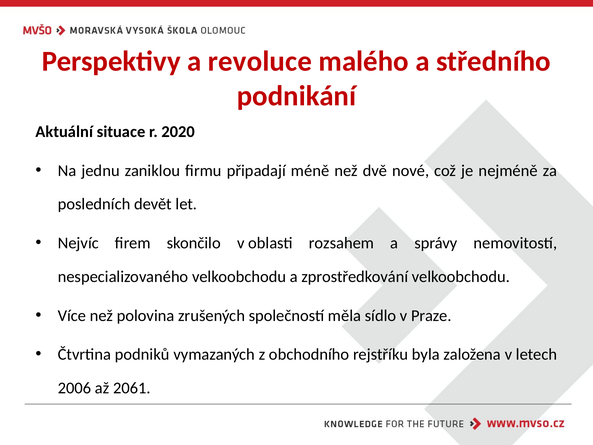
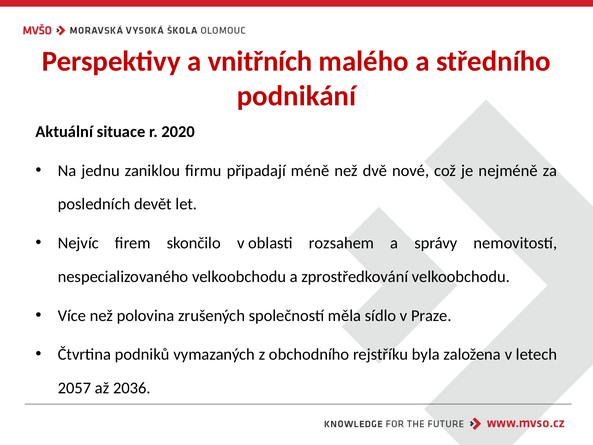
revoluce: revoluce -> vnitřních
2006: 2006 -> 2057
2061: 2061 -> 2036
